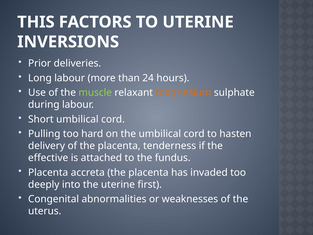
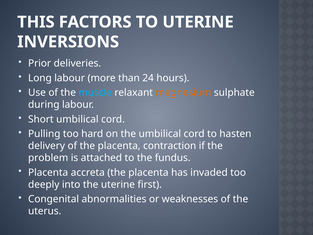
muscle colour: light green -> light blue
tenderness: tenderness -> contraction
effective: effective -> problem
